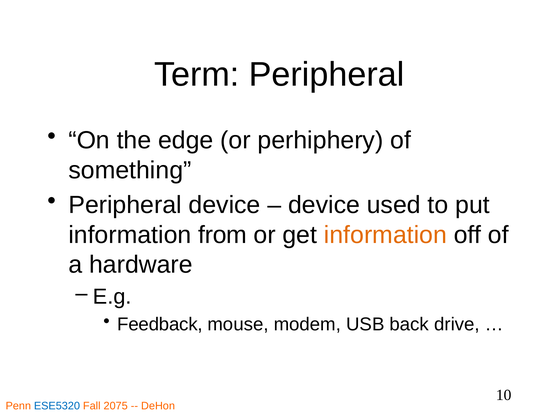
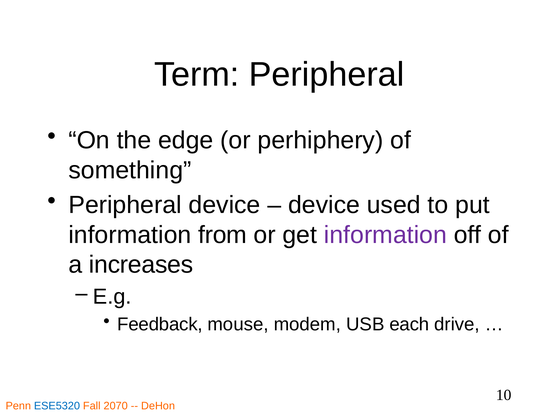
information at (385, 235) colour: orange -> purple
hardware: hardware -> increases
back: back -> each
2075: 2075 -> 2070
